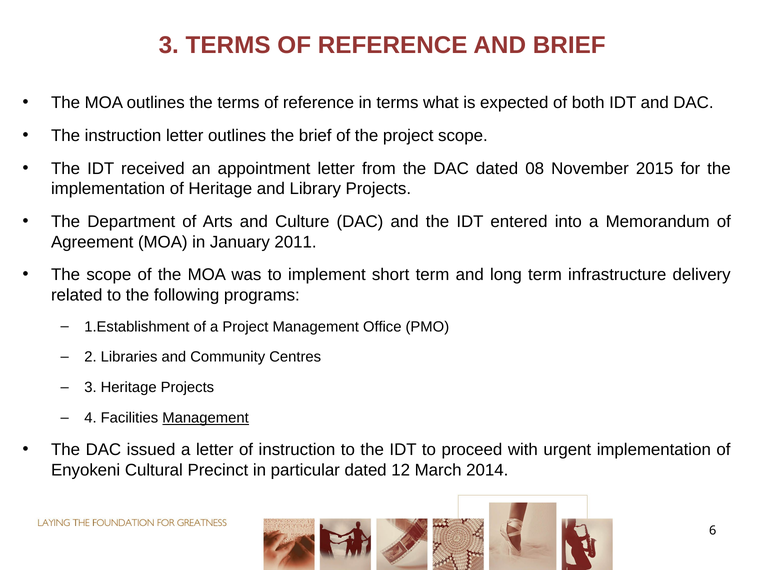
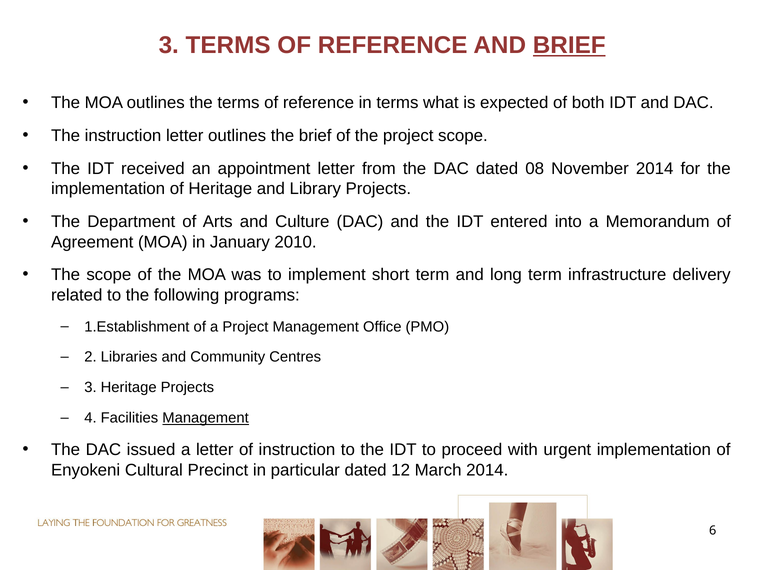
BRIEF at (569, 45) underline: none -> present
November 2015: 2015 -> 2014
2011: 2011 -> 2010
